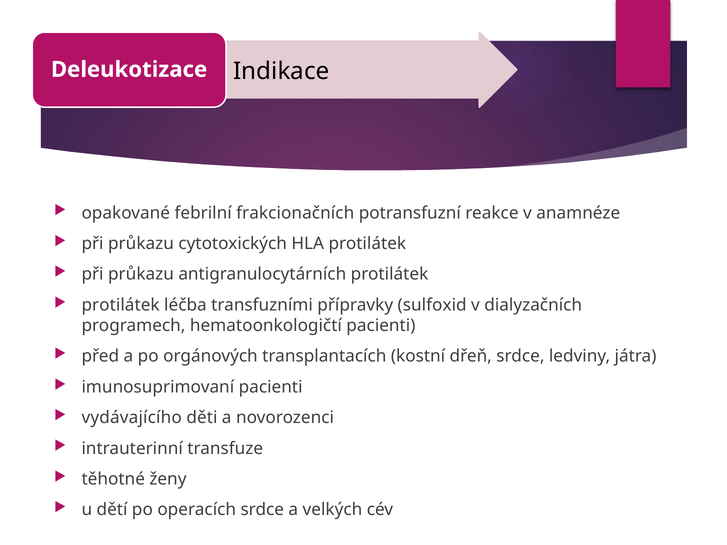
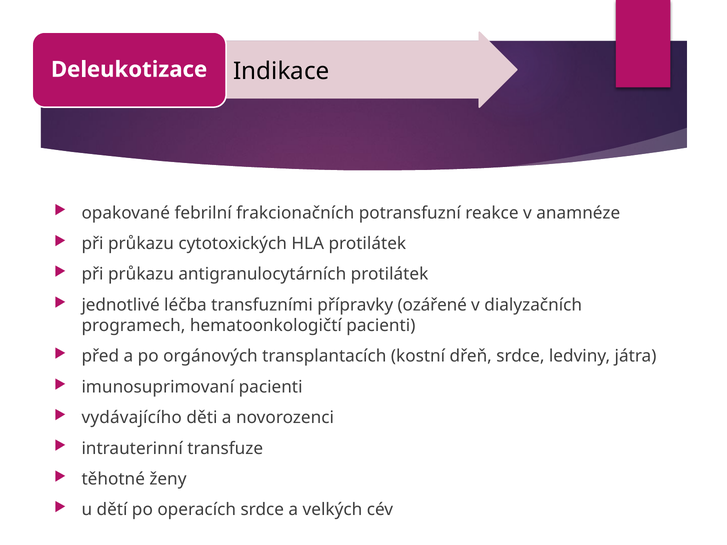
protilátek at (121, 305): protilátek -> jednotlivé
sulfoxid: sulfoxid -> ozářené
